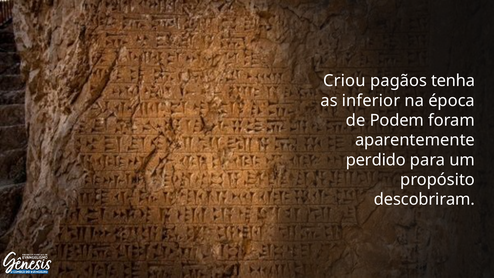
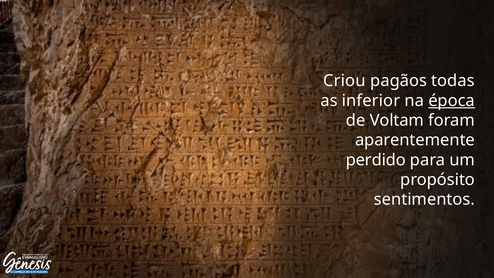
tenha: tenha -> todas
época underline: none -> present
Podem: Podem -> Voltam
descobriram: descobriram -> sentimentos
